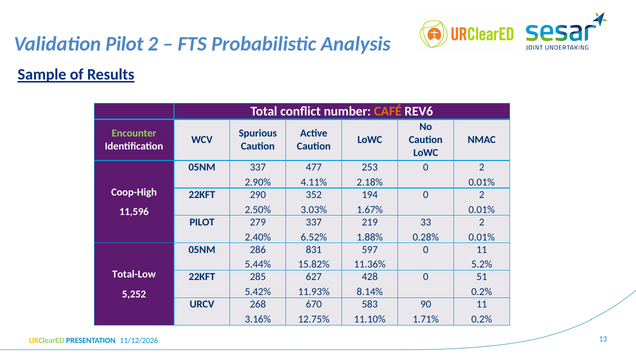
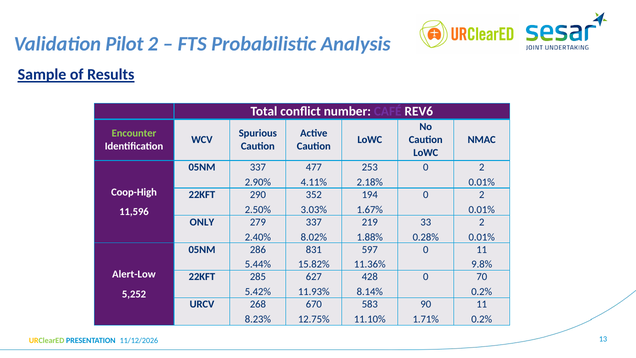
CAFÉ colour: orange -> purple
PILOT at (202, 222): PILOT -> ONLY
6.52%: 6.52% -> 8.02%
5.2%: 5.2% -> 9.8%
Total-Low: Total-Low -> Alert-Low
51: 51 -> 70
3.16%: 3.16% -> 8.23%
